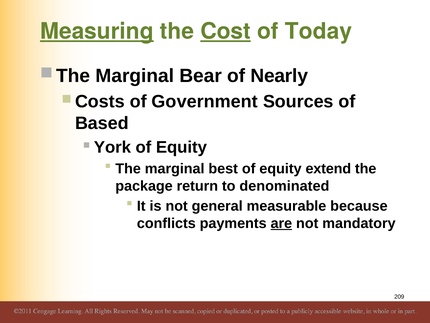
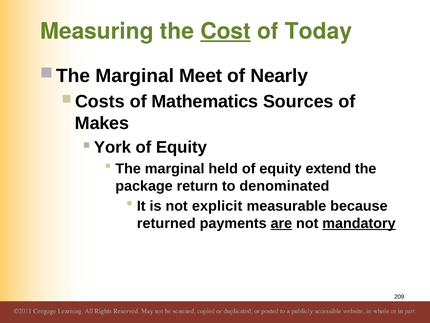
Measuring underline: present -> none
Bear: Bear -> Meet
Government: Government -> Mathematics
Based: Based -> Makes
best: best -> held
general: general -> explicit
conflicts: conflicts -> returned
mandatory underline: none -> present
